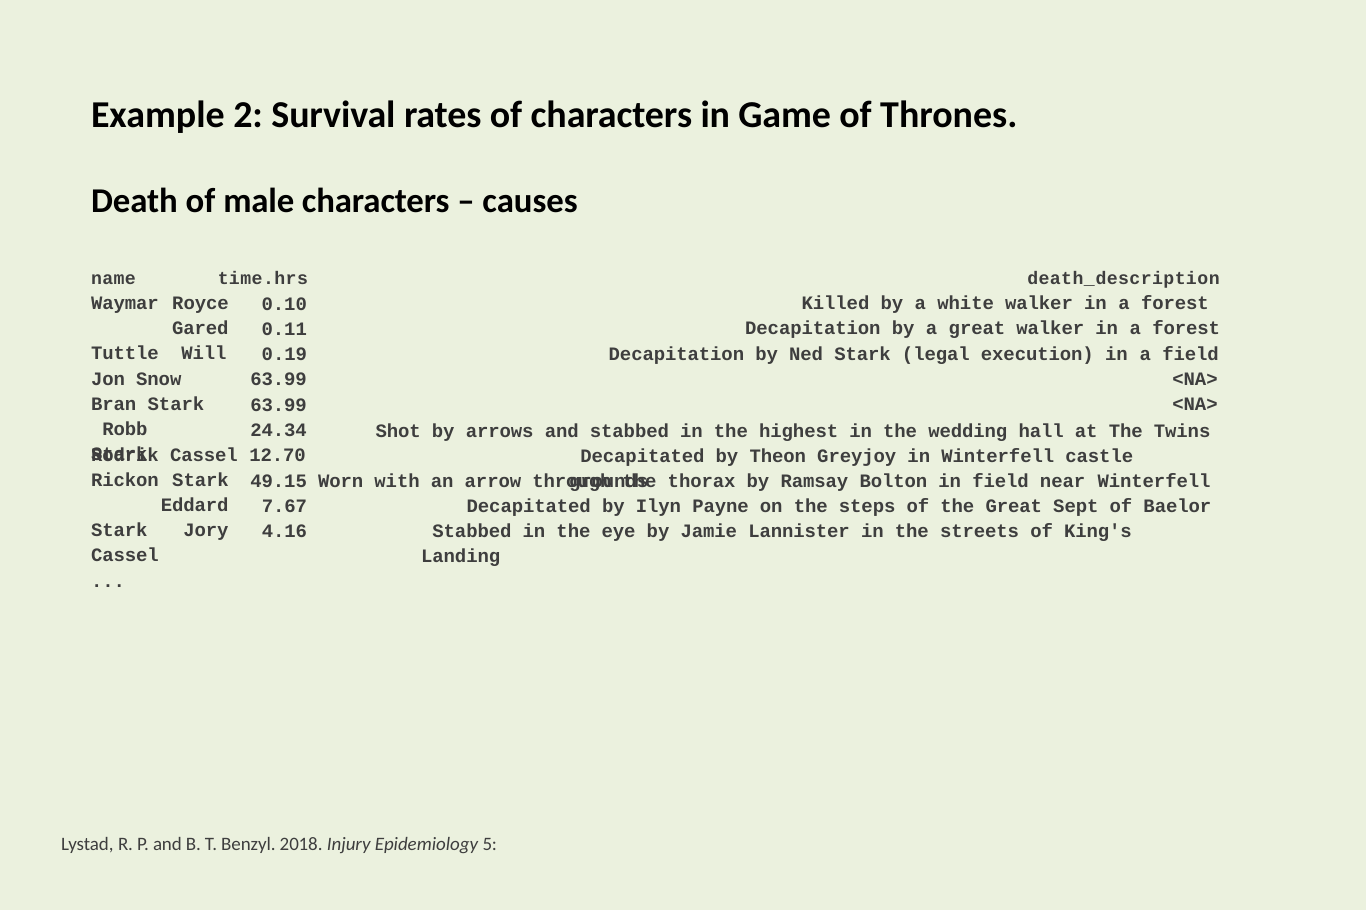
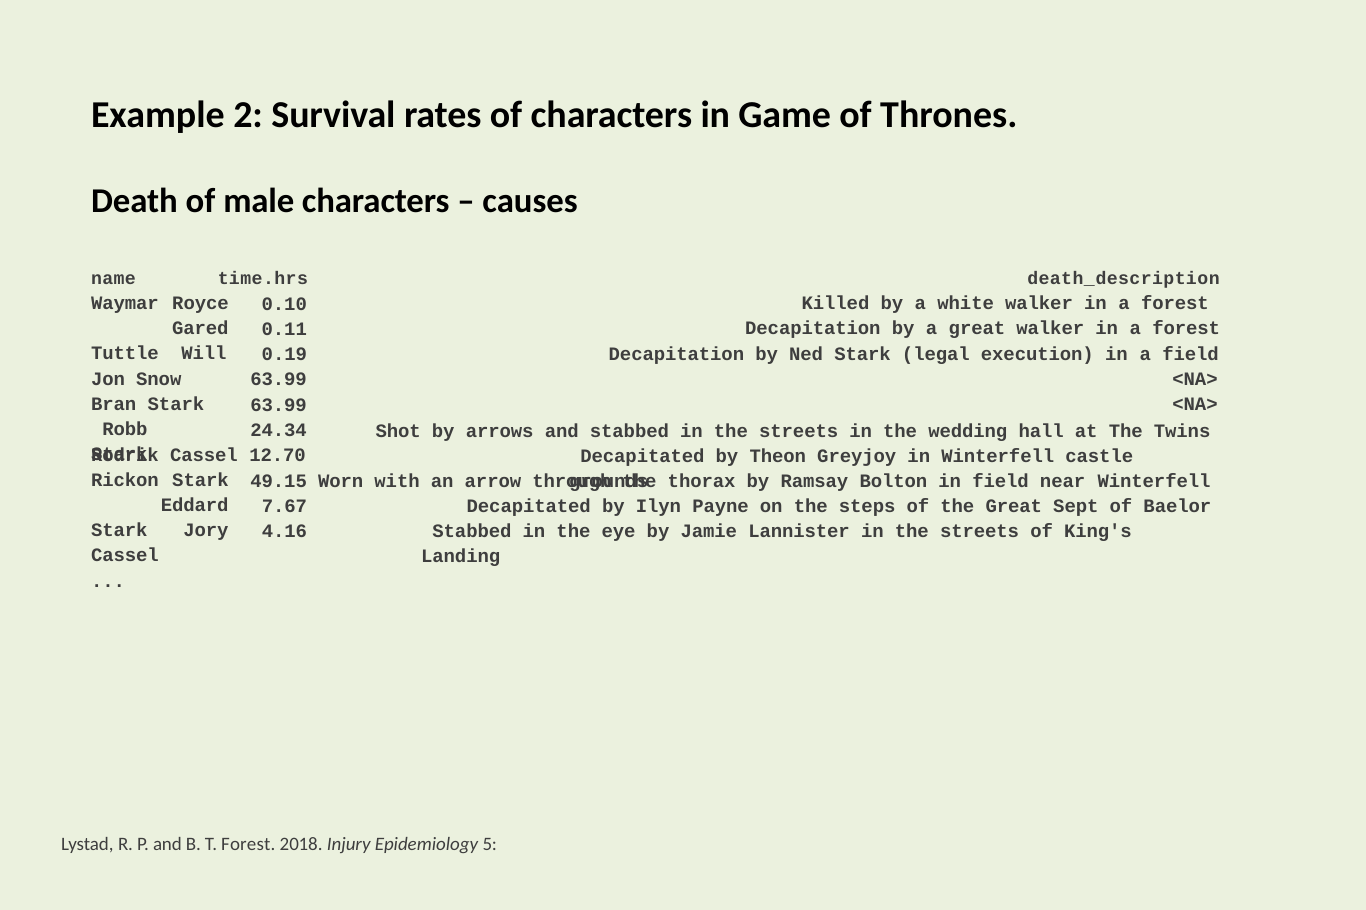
stabbed in the highest: highest -> streets
T Benzyl: Benzyl -> Forest
